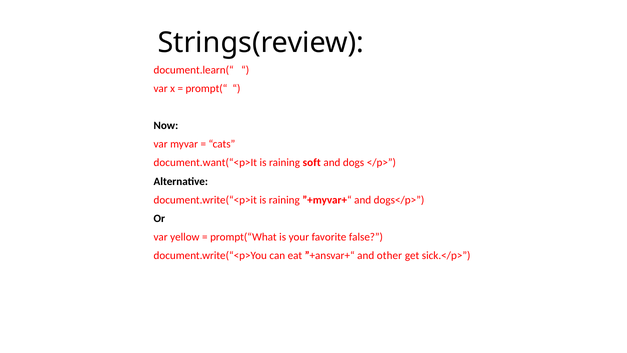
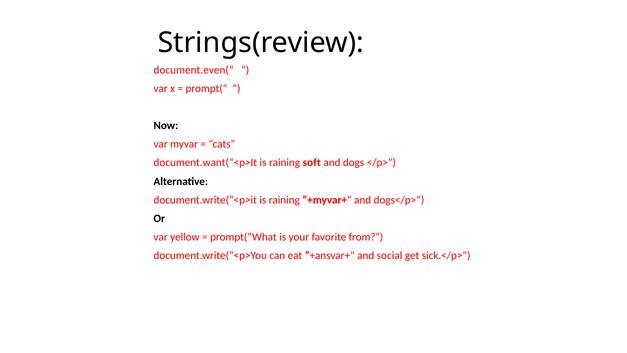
document.learn(“: document.learn(“ -> document.even(“
false: false -> from
other: other -> social
